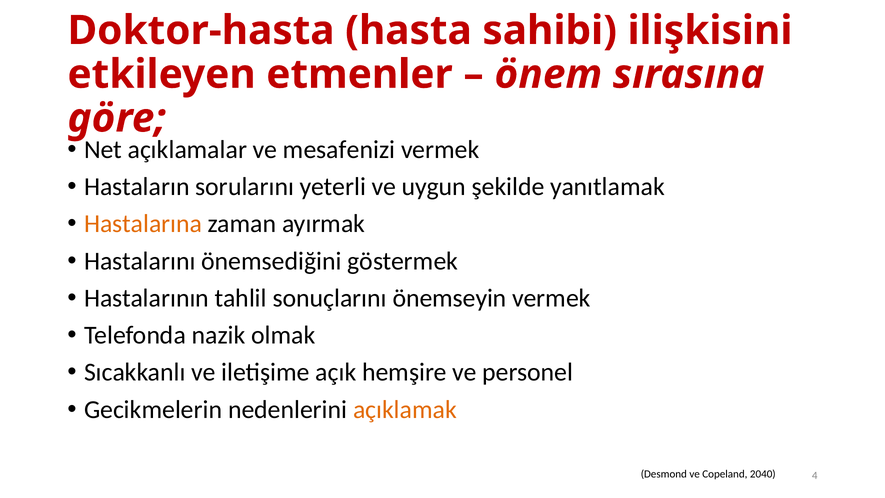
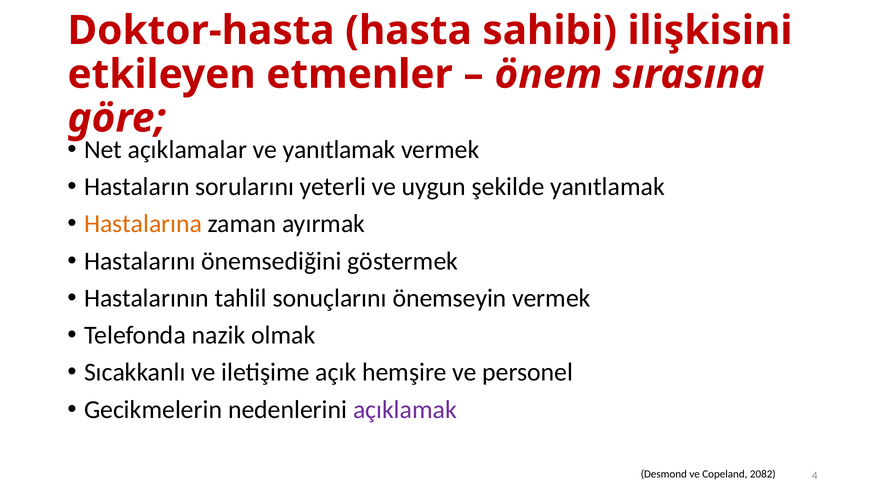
ve mesafenizi: mesafenizi -> yanıtlamak
açıklamak colour: orange -> purple
2040: 2040 -> 2082
